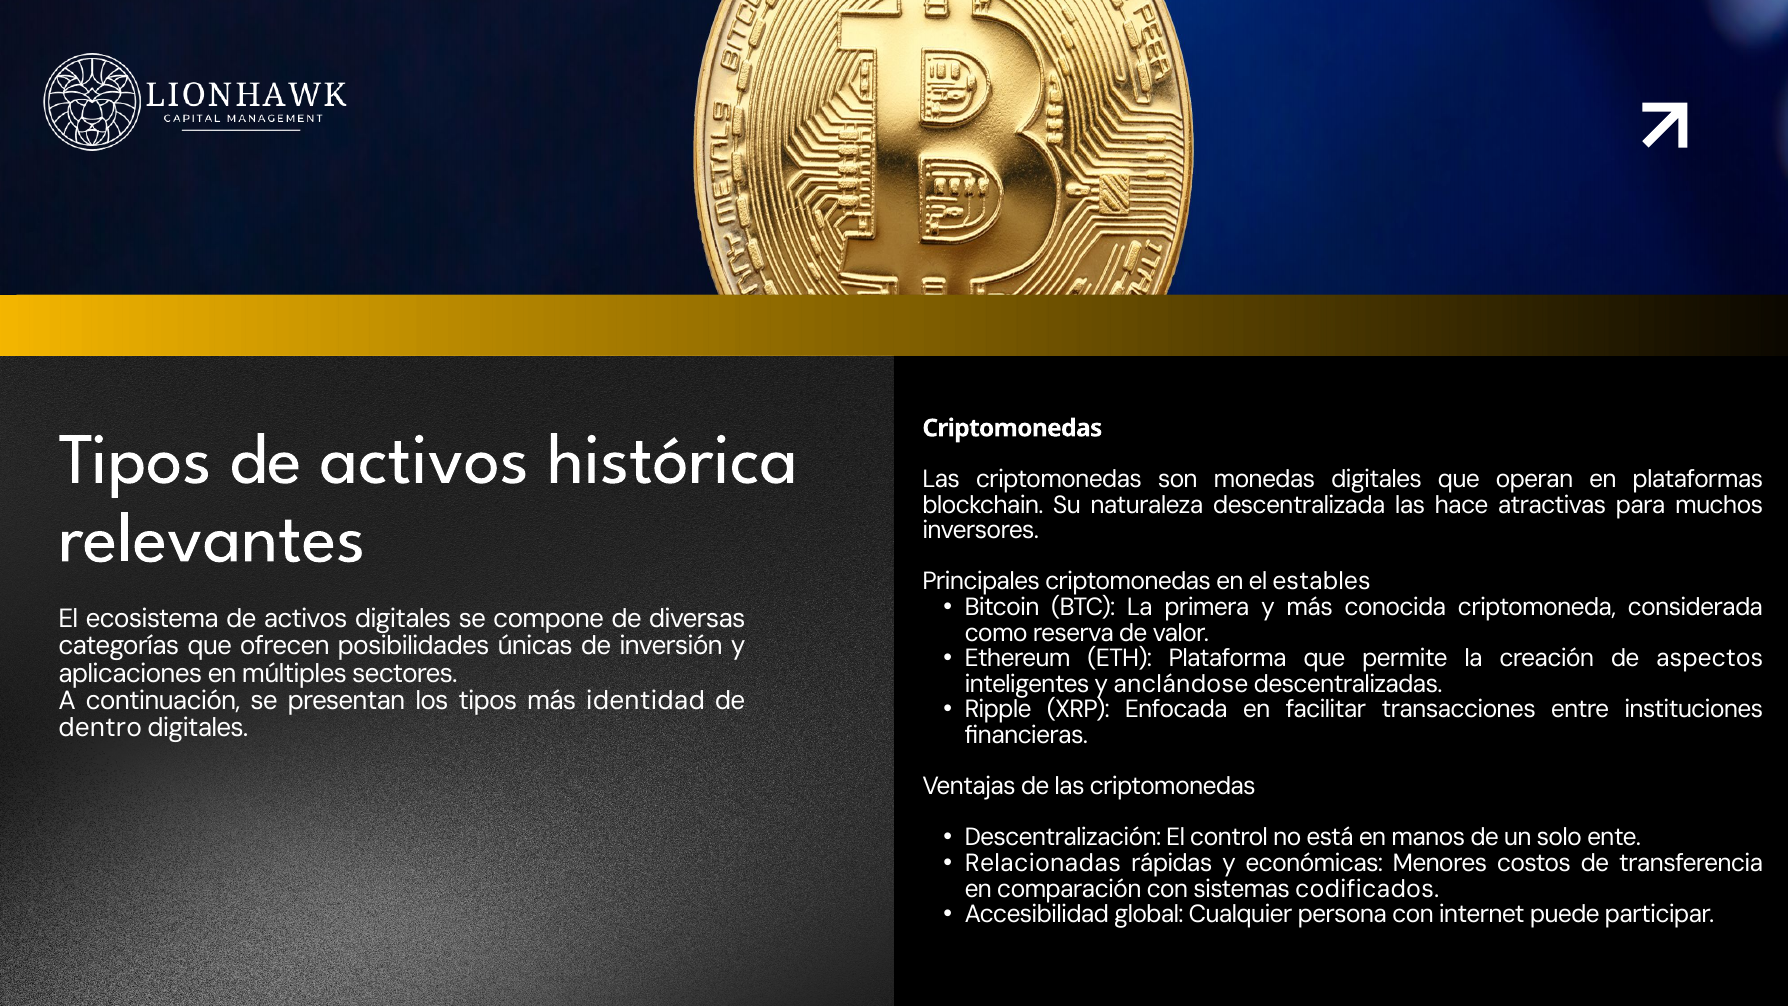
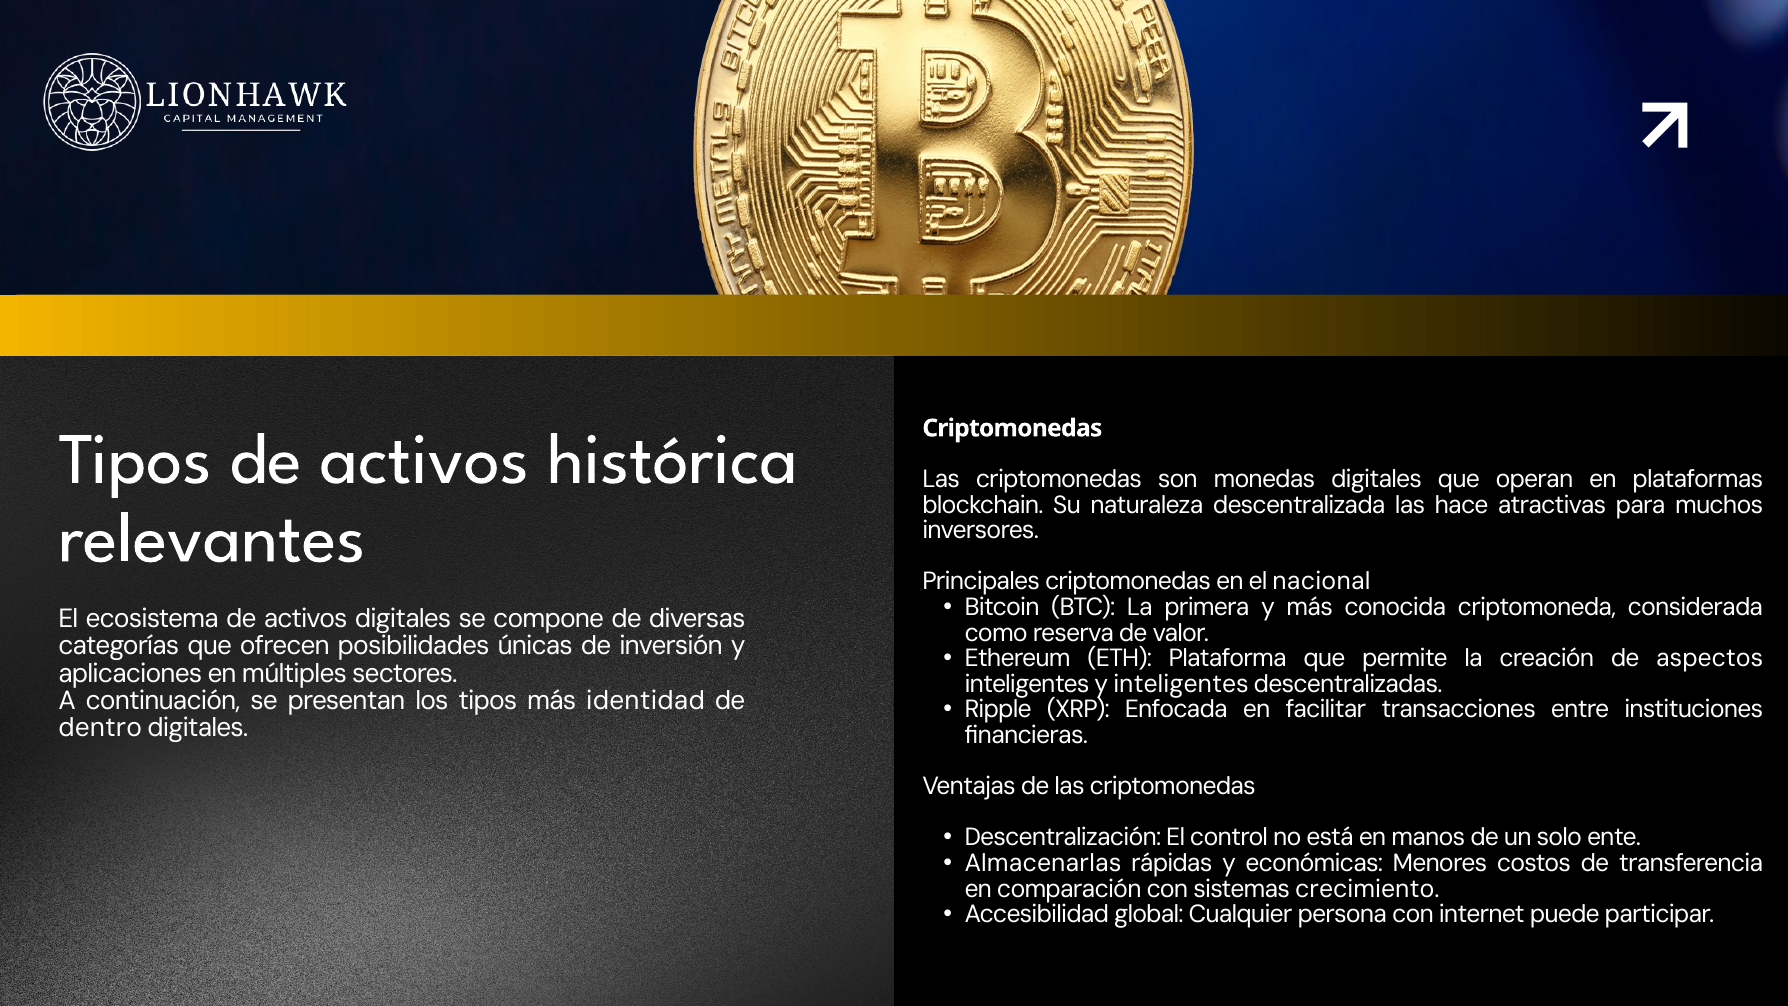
estables: estables -> nacional
y anclándose: anclándose -> inteligentes
Relacionadas: Relacionadas -> Almacenarlas
codificados: codificados -> crecimiento
